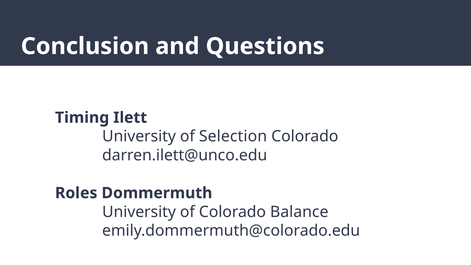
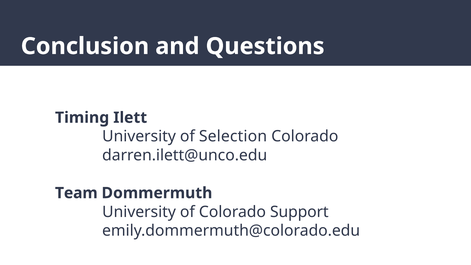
Roles: Roles -> Team
Balance: Balance -> Support
